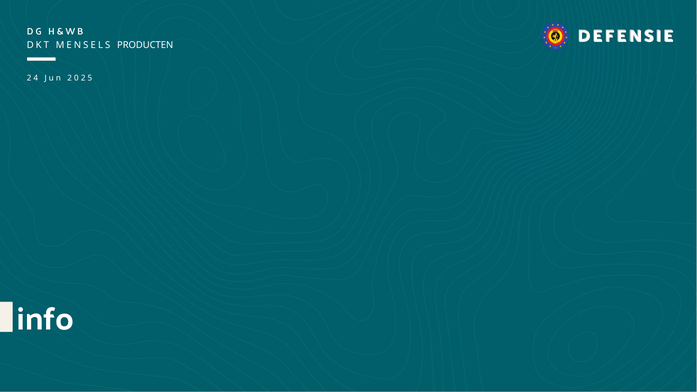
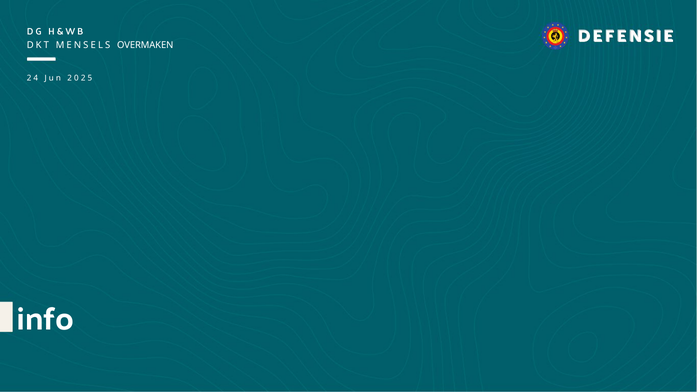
PRODUCTEN: PRODUCTEN -> OVERMAKEN
